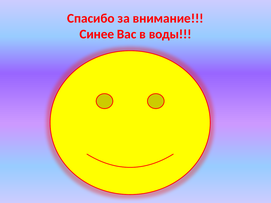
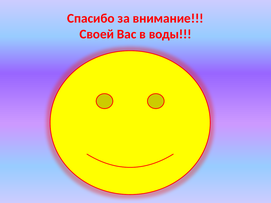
Синее: Синее -> Своей
